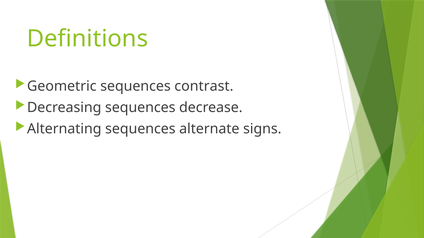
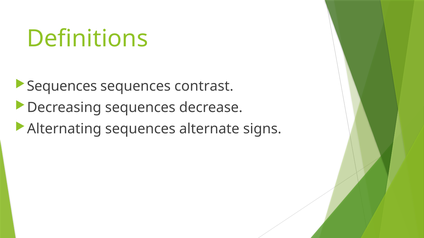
Geometric at (62, 86): Geometric -> Sequences
